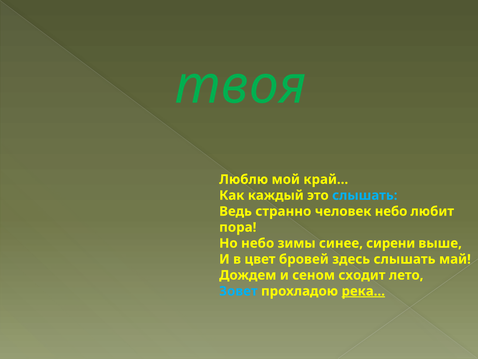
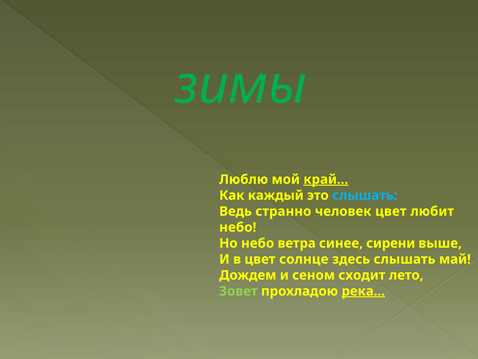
твоя: твоя -> зимы
край… underline: none -> present
человек небо: небо -> цвет
пора at (238, 227): пора -> небо
зимы: зимы -> ветра
бровей: бровей -> солнце
Зовет colour: light blue -> light green
